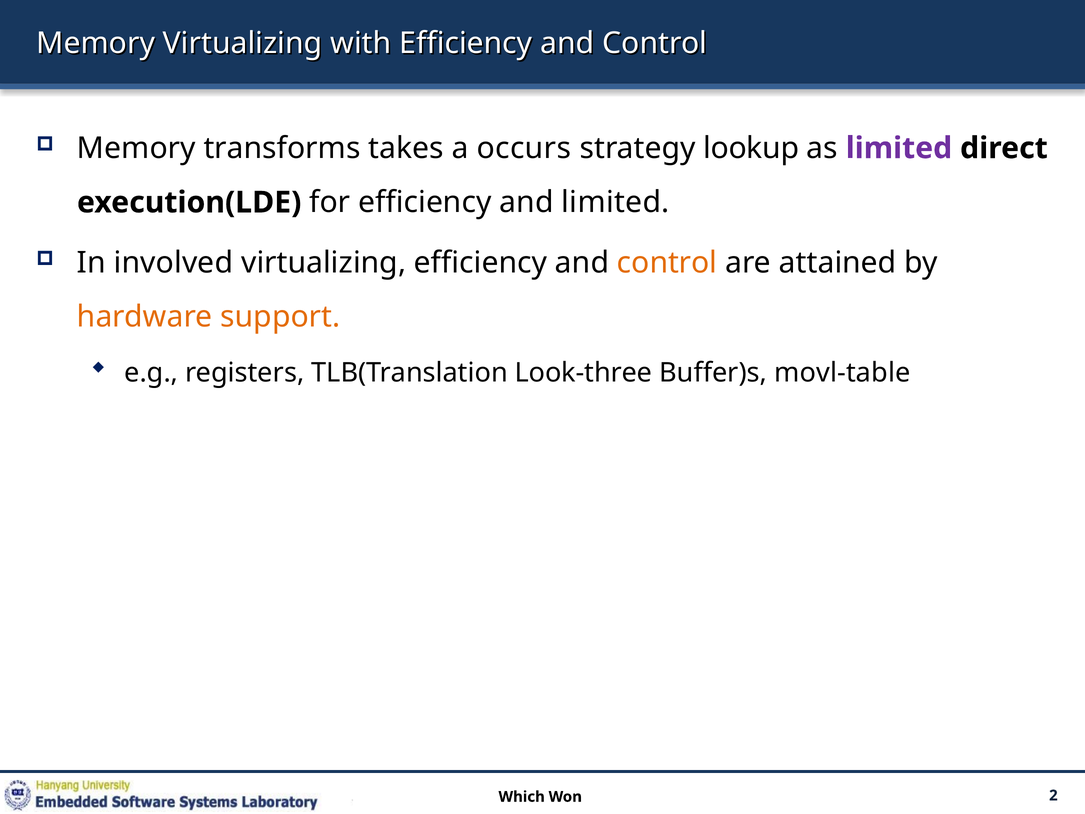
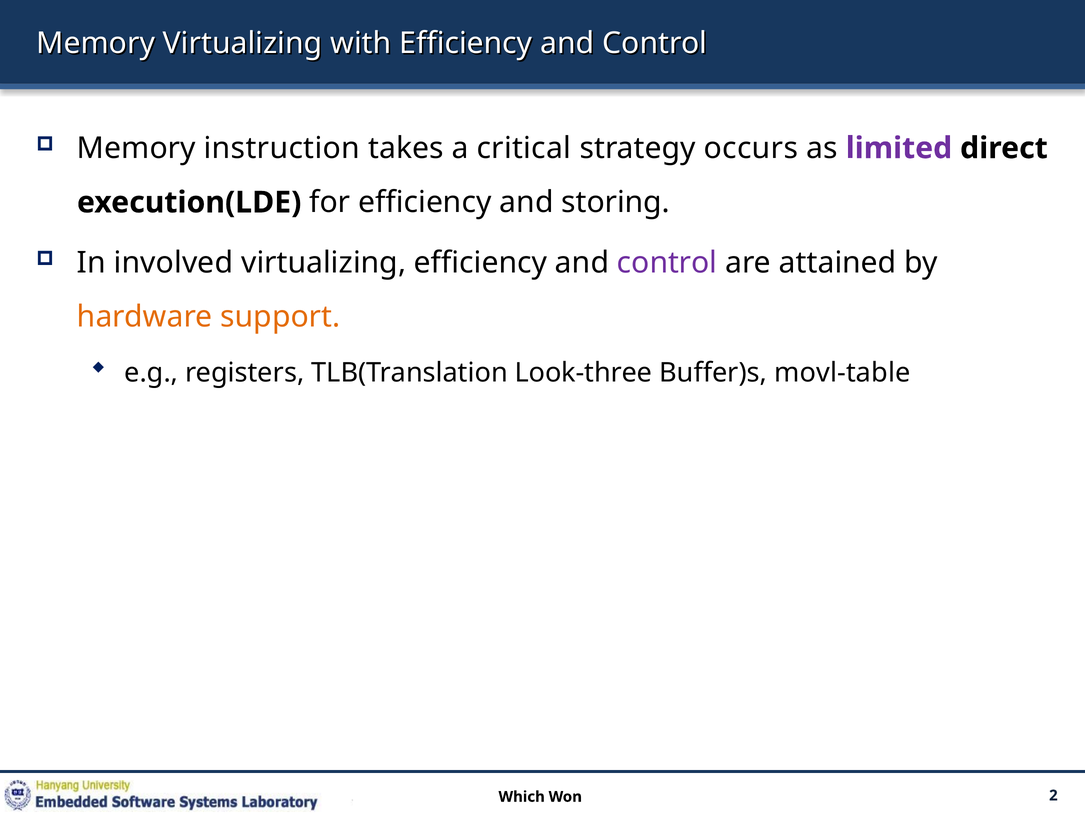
transforms: transforms -> instruction
occurs: occurs -> critical
lookup: lookup -> occurs
and limited: limited -> storing
control at (667, 263) colour: orange -> purple
